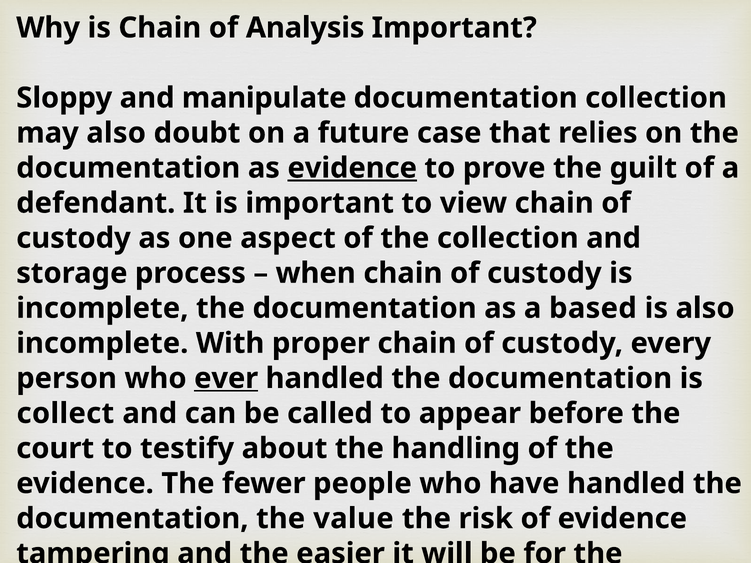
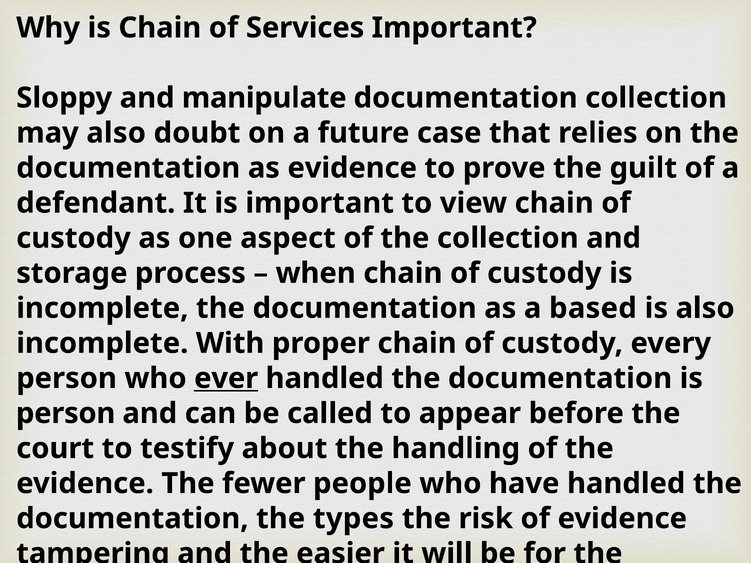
Analysis: Analysis -> Services
evidence at (352, 168) underline: present -> none
collect at (65, 414): collect -> person
value: value -> types
